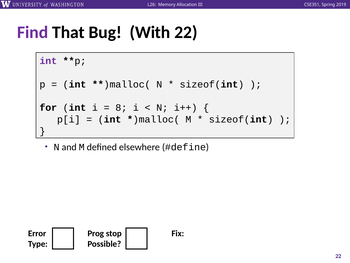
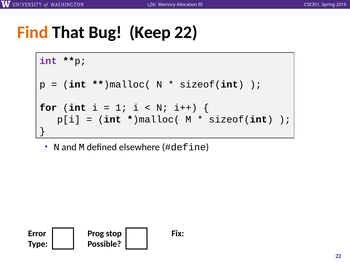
Find colour: purple -> orange
With: With -> Keep
8: 8 -> 1
